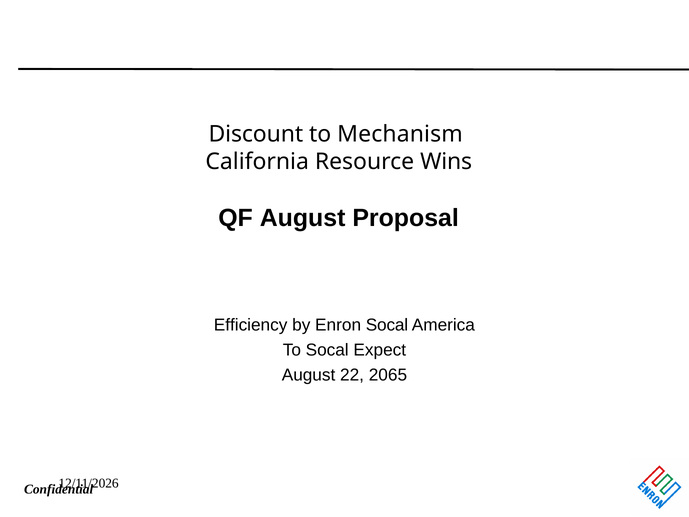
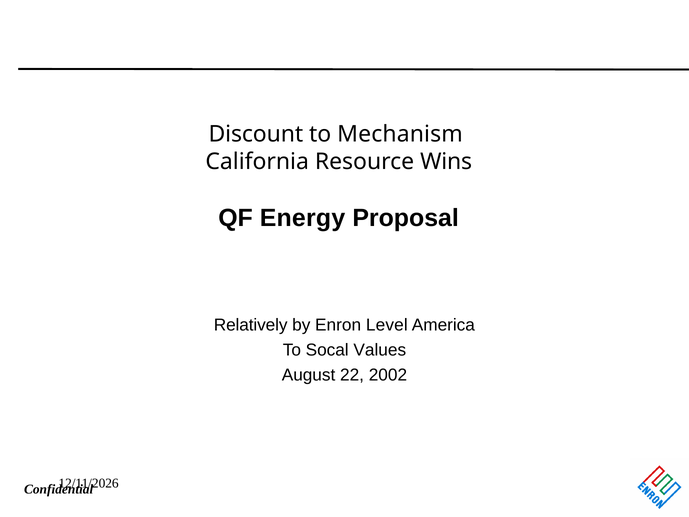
QF August: August -> Energy
Efficiency: Efficiency -> Relatively
Enron Socal: Socal -> Level
Expect: Expect -> Values
2065: 2065 -> 2002
